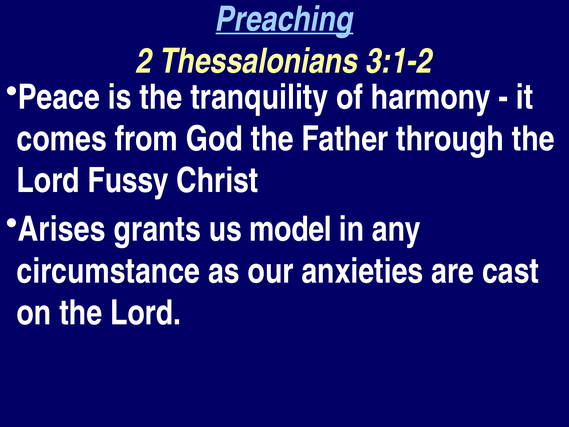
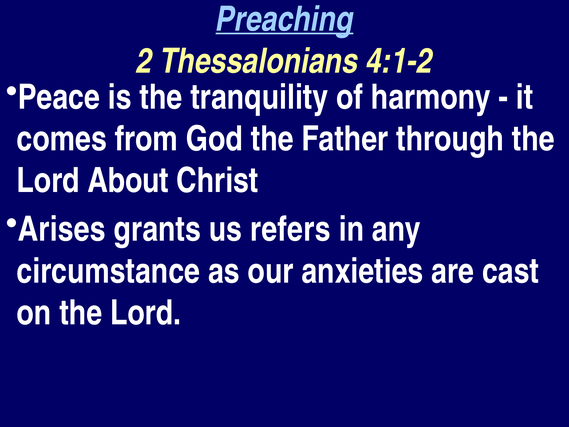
3:1-2: 3:1-2 -> 4:1-2
Fussy: Fussy -> About
model: model -> refers
